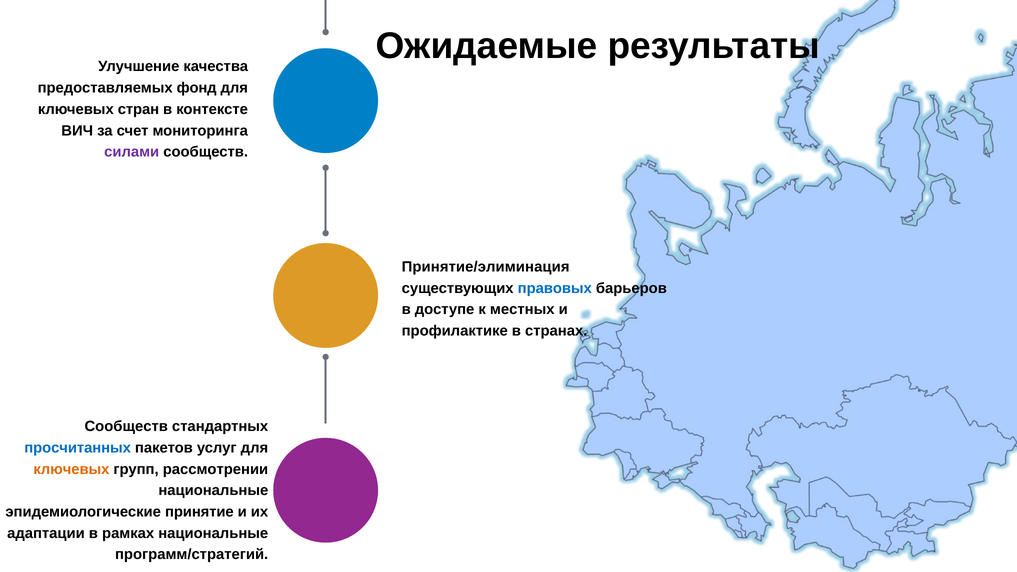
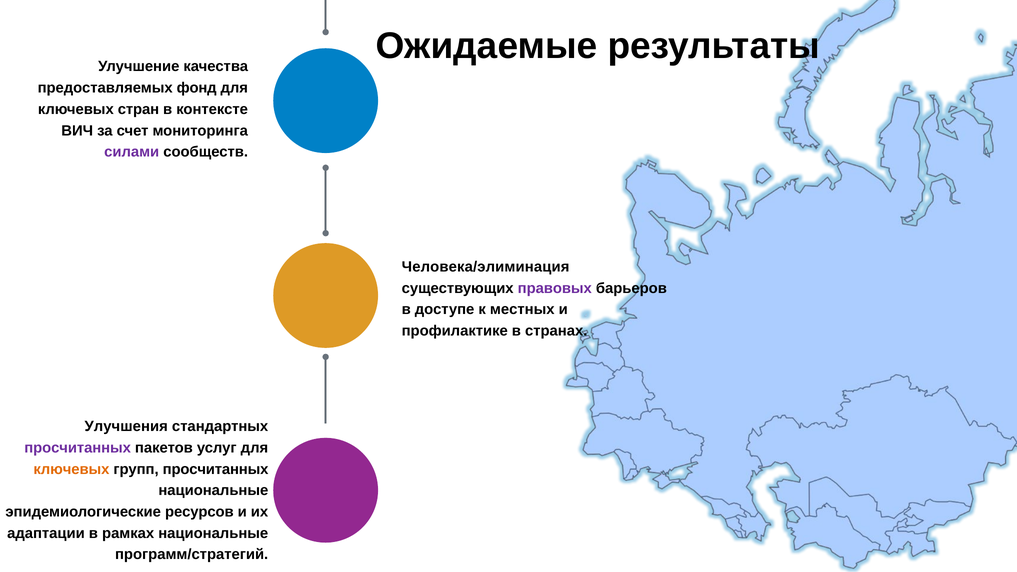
Принятие/элиминация: Принятие/элиминация -> Человека/элиминация
правовых colour: blue -> purple
Сообществ at (126, 426): Сообществ -> Улучшения
просчитанных at (78, 448) colour: blue -> purple
групп рассмотрении: рассмотрении -> просчитанных
принятие: принятие -> ресурсов
